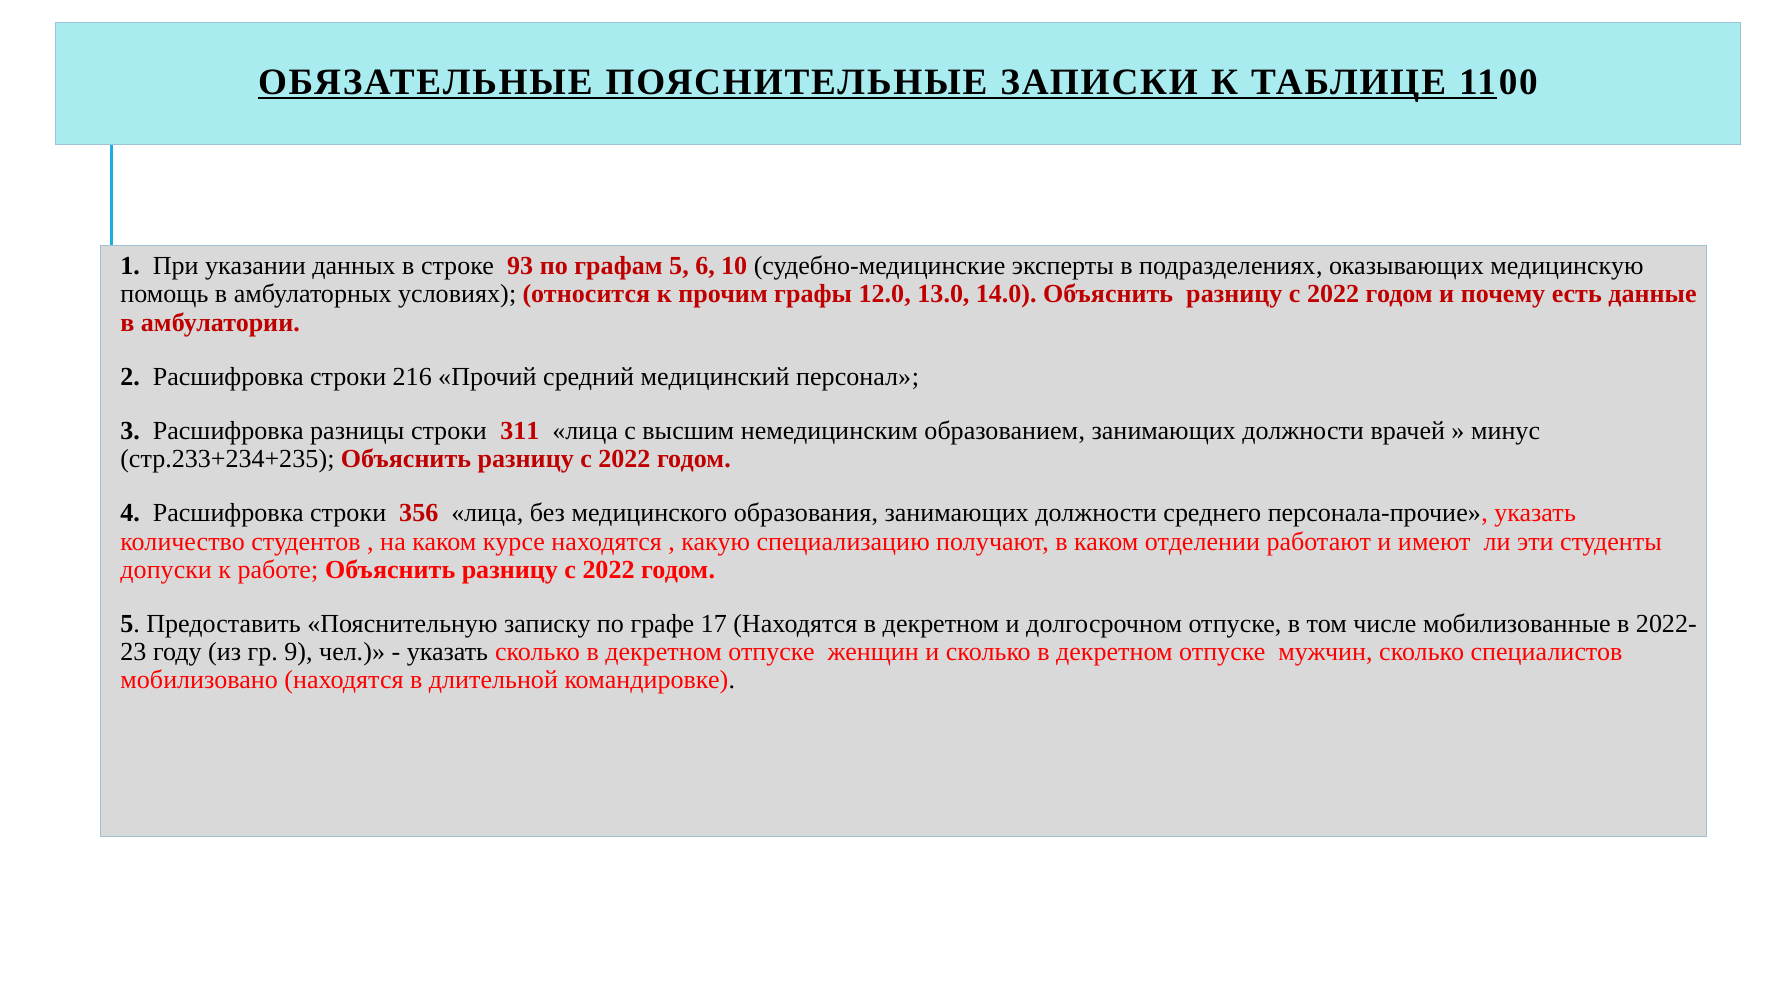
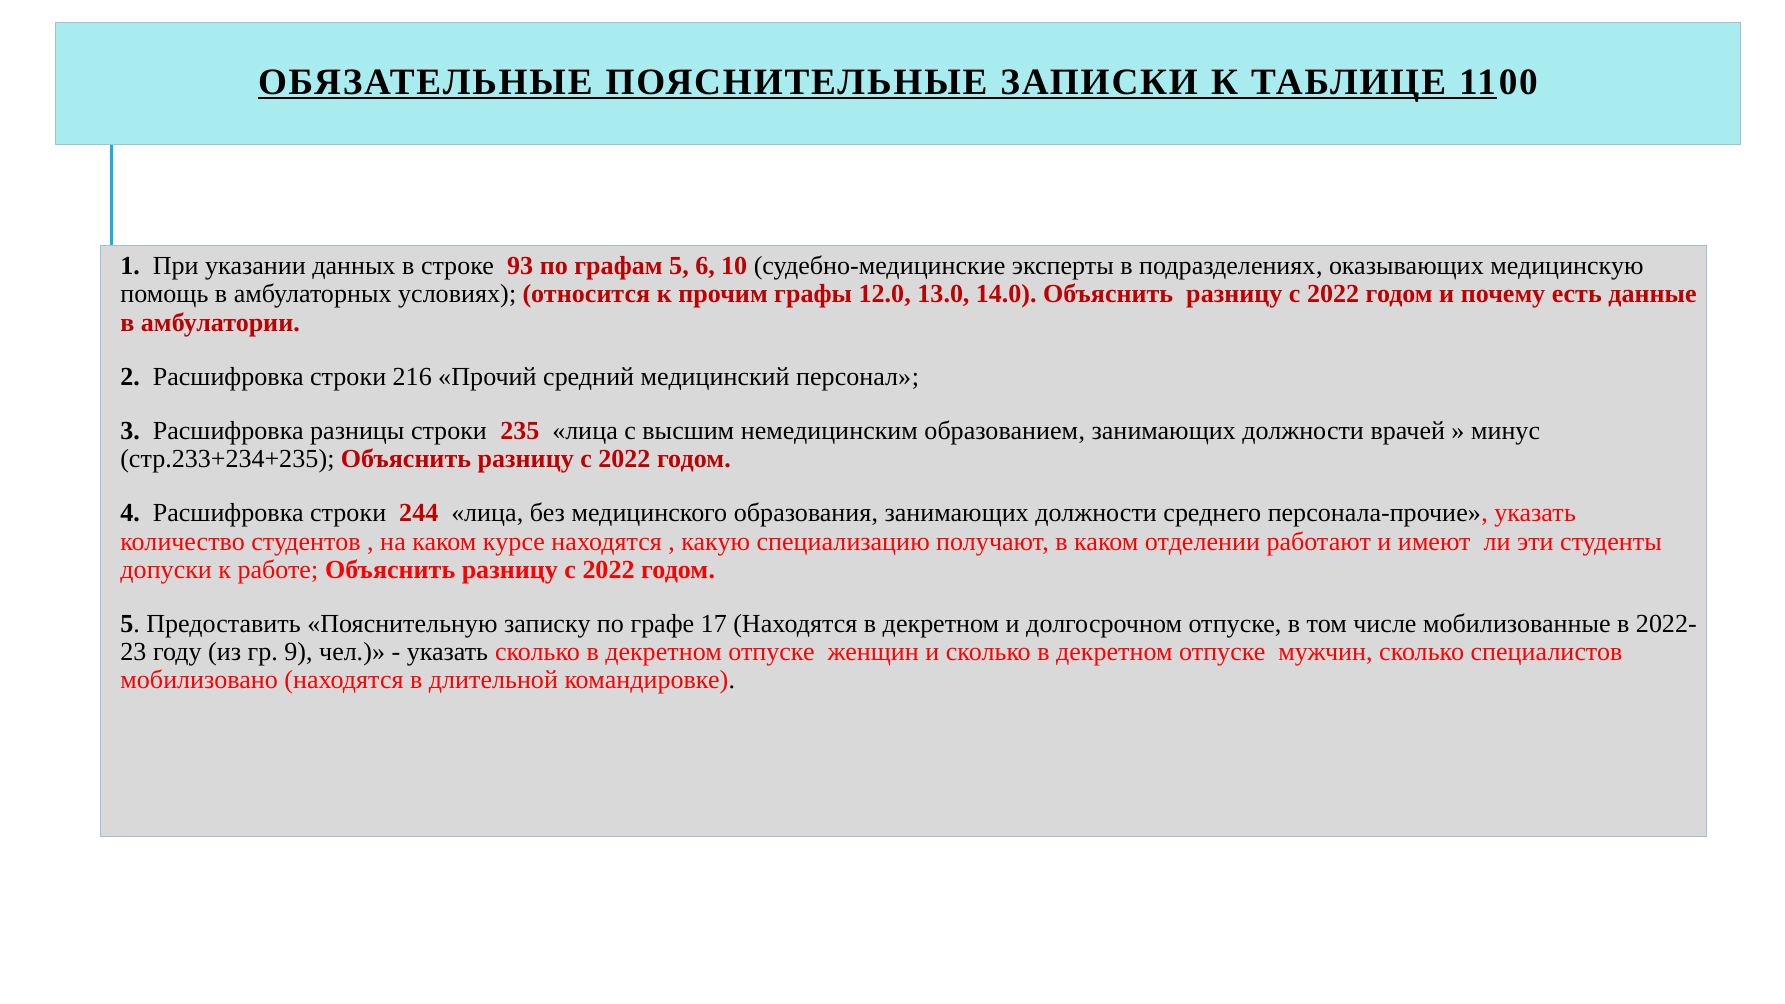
311: 311 -> 235
356: 356 -> 244
